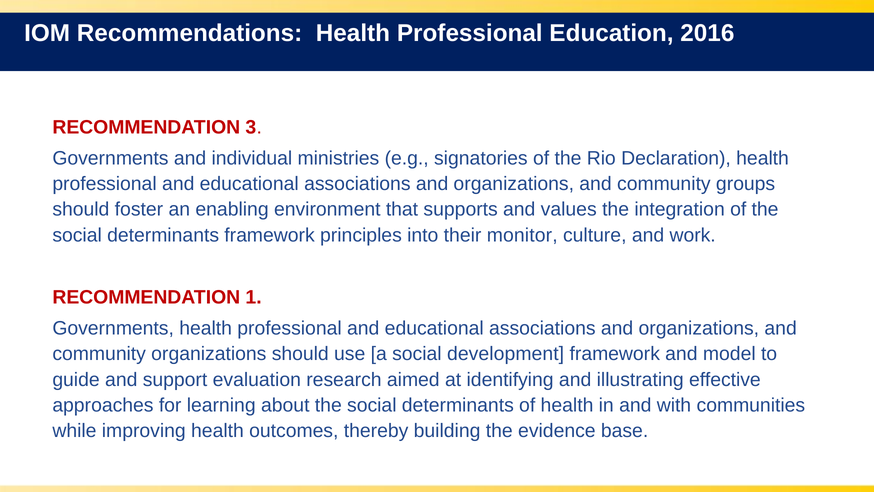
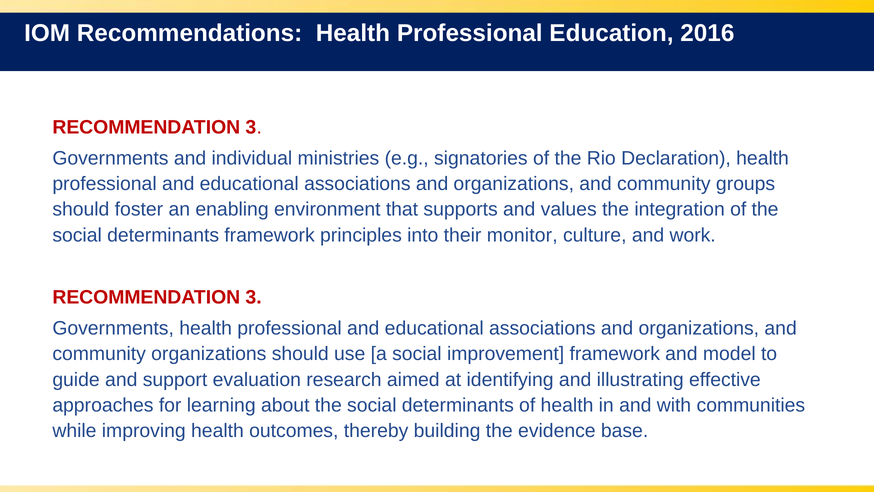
1 at (254, 297): 1 -> 3
development: development -> improvement
